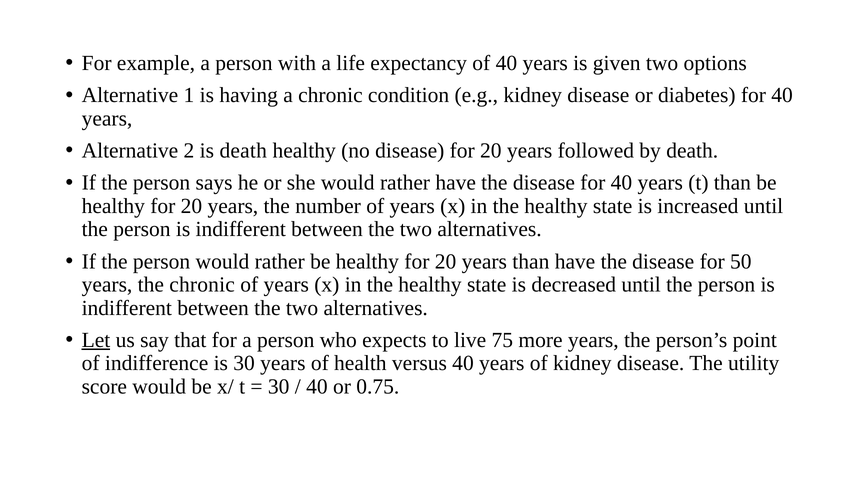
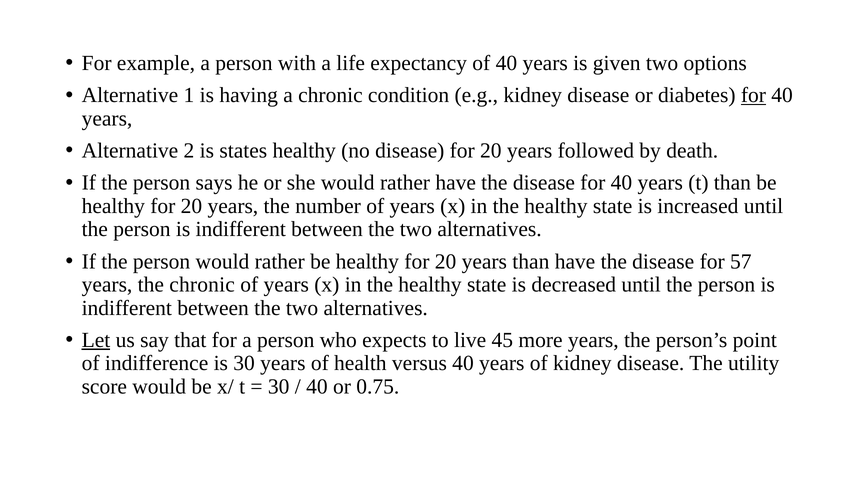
for at (753, 95) underline: none -> present
is death: death -> states
50: 50 -> 57
75: 75 -> 45
